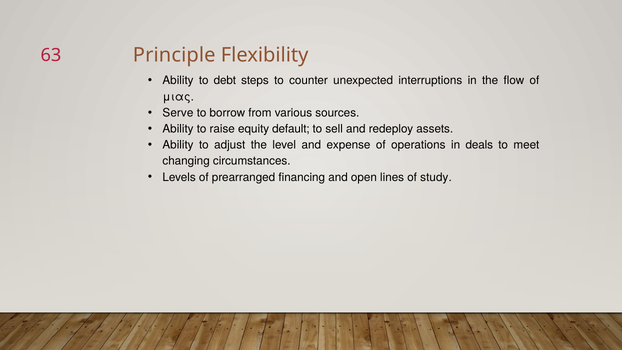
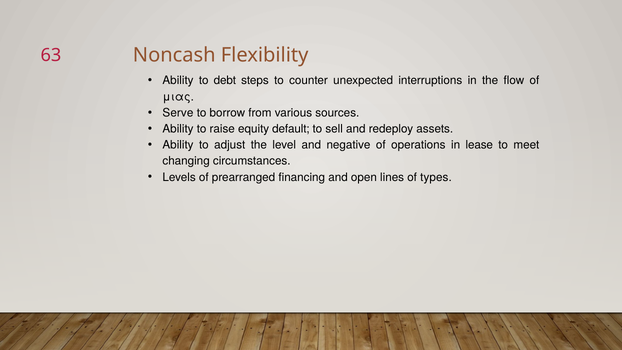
Principle: Principle -> Noncash
expense: expense -> negative
deals: deals -> lease
study: study -> types
